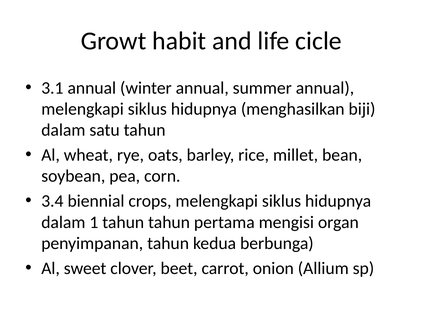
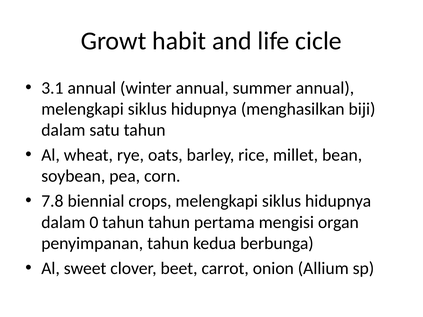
3.4: 3.4 -> 7.8
1: 1 -> 0
